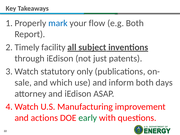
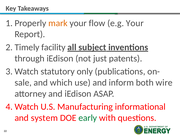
mark colour: blue -> orange
e.g Both: Both -> Your
days: days -> wire
improvement: improvement -> informational
actions: actions -> system
